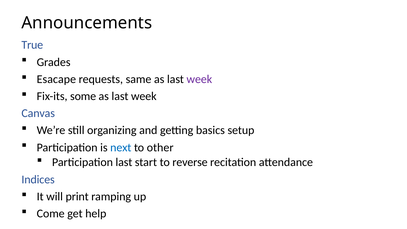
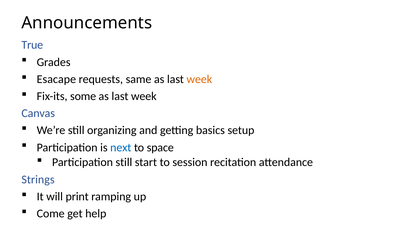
week at (199, 79) colour: purple -> orange
other: other -> space
Participation last: last -> still
reverse: reverse -> session
Indices: Indices -> Strings
